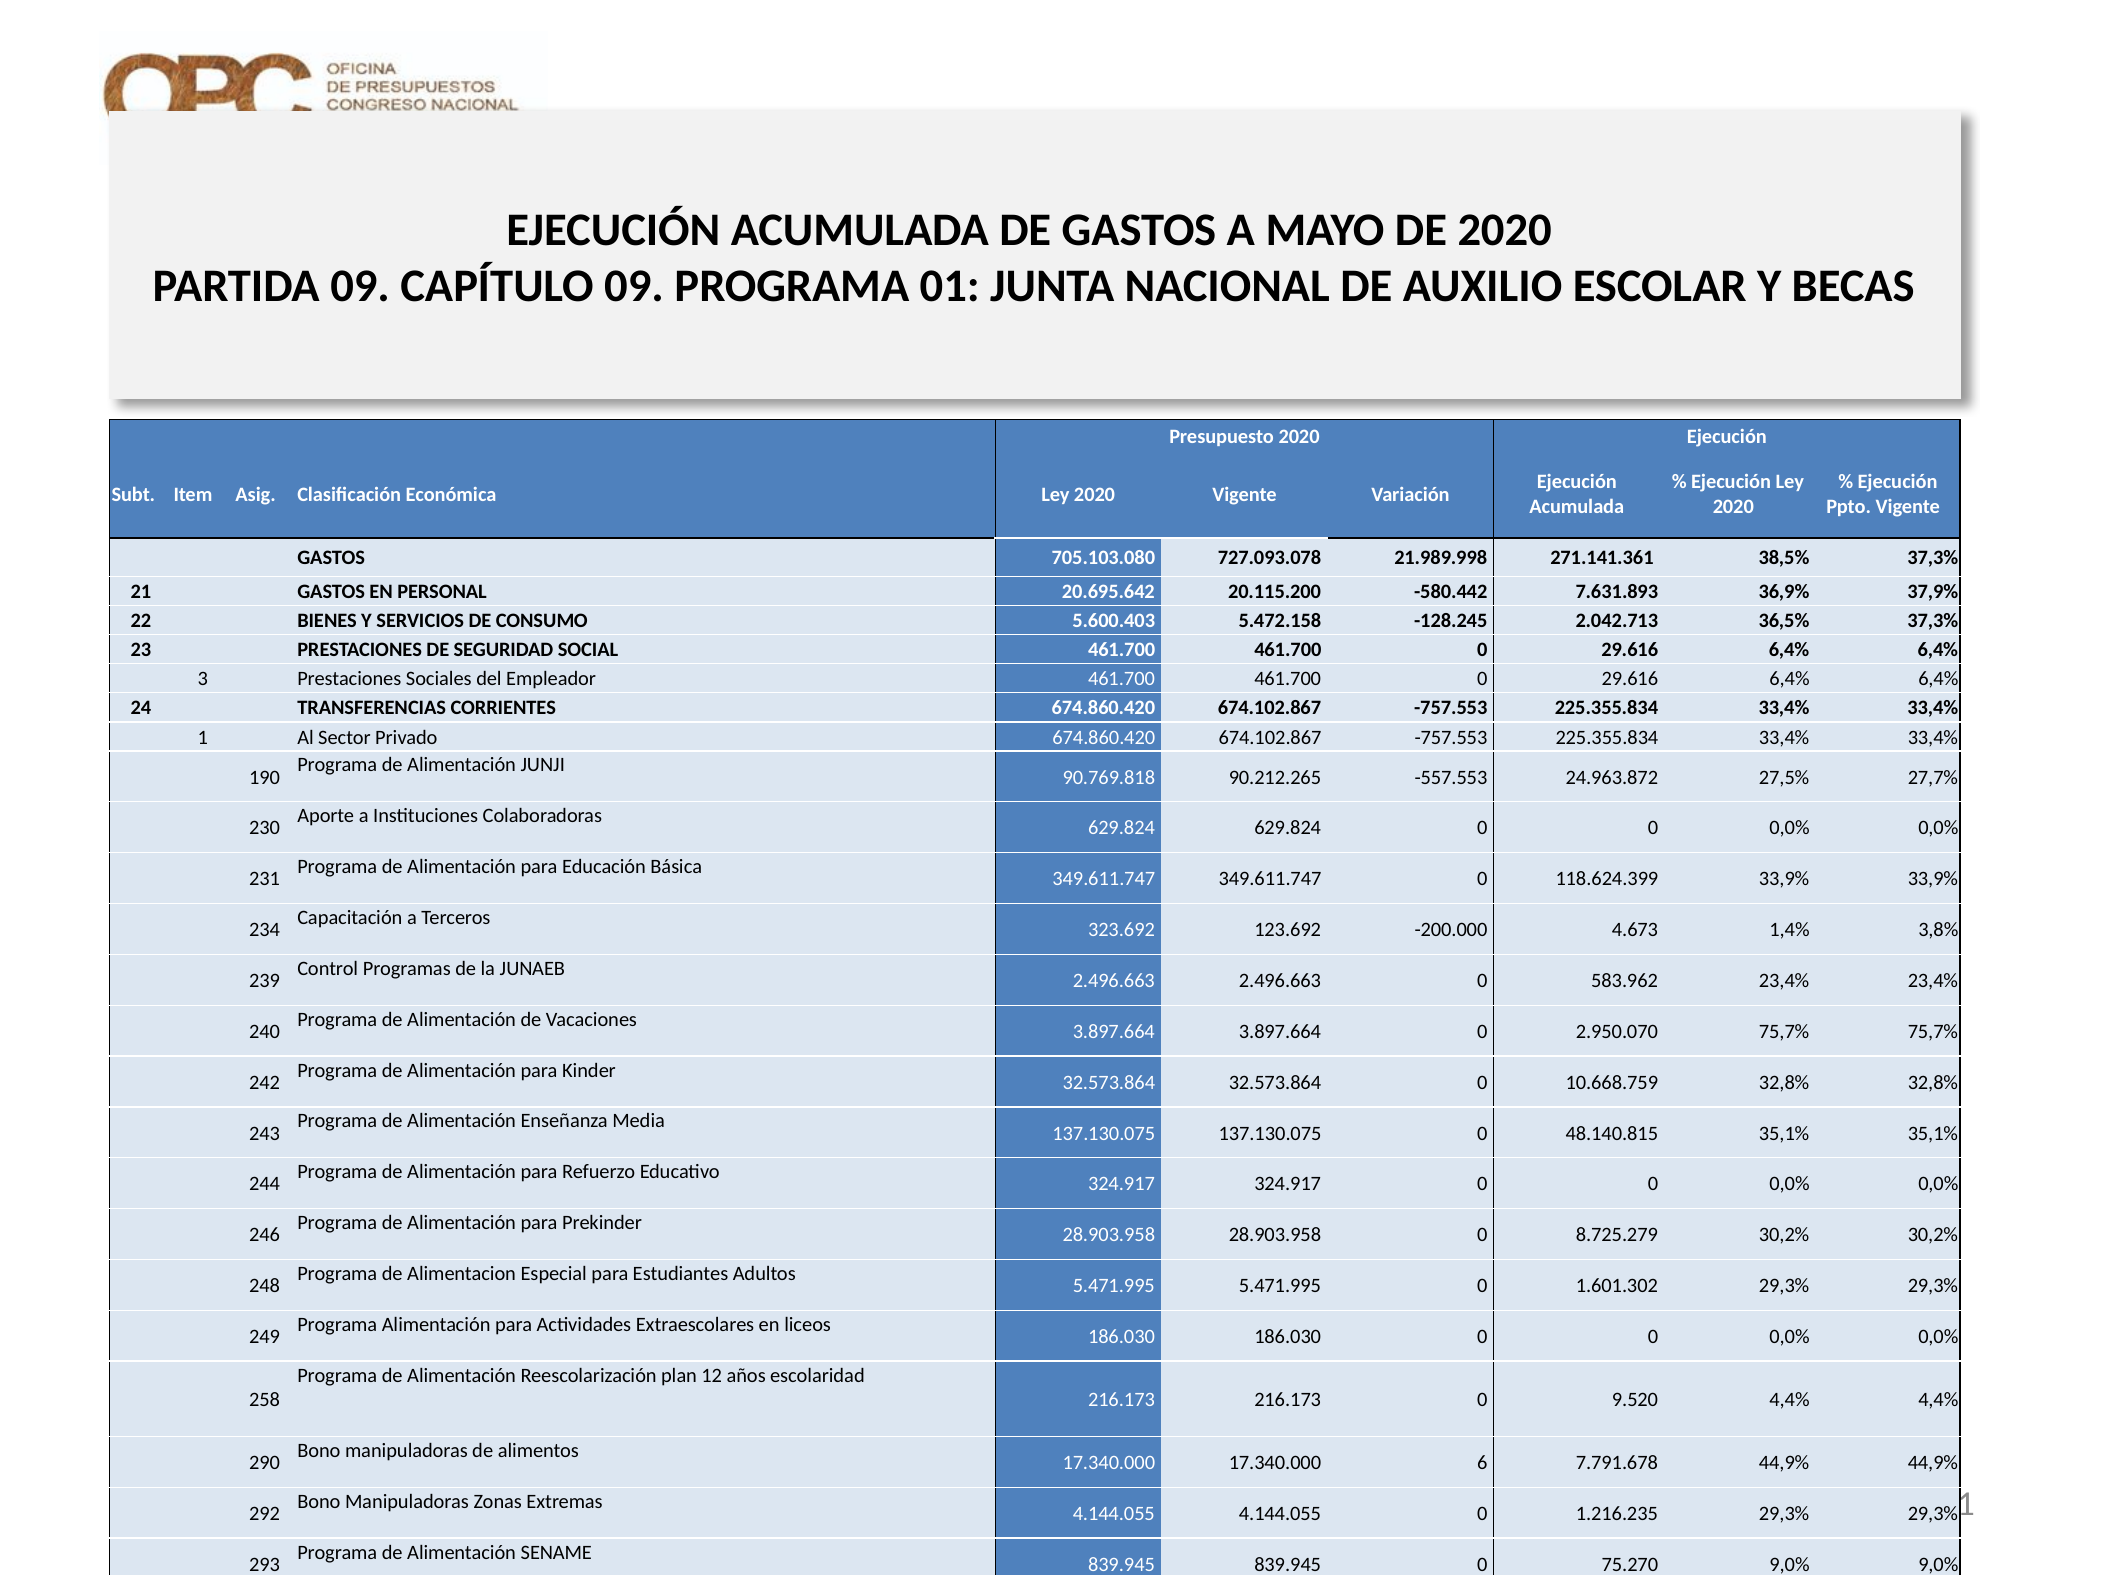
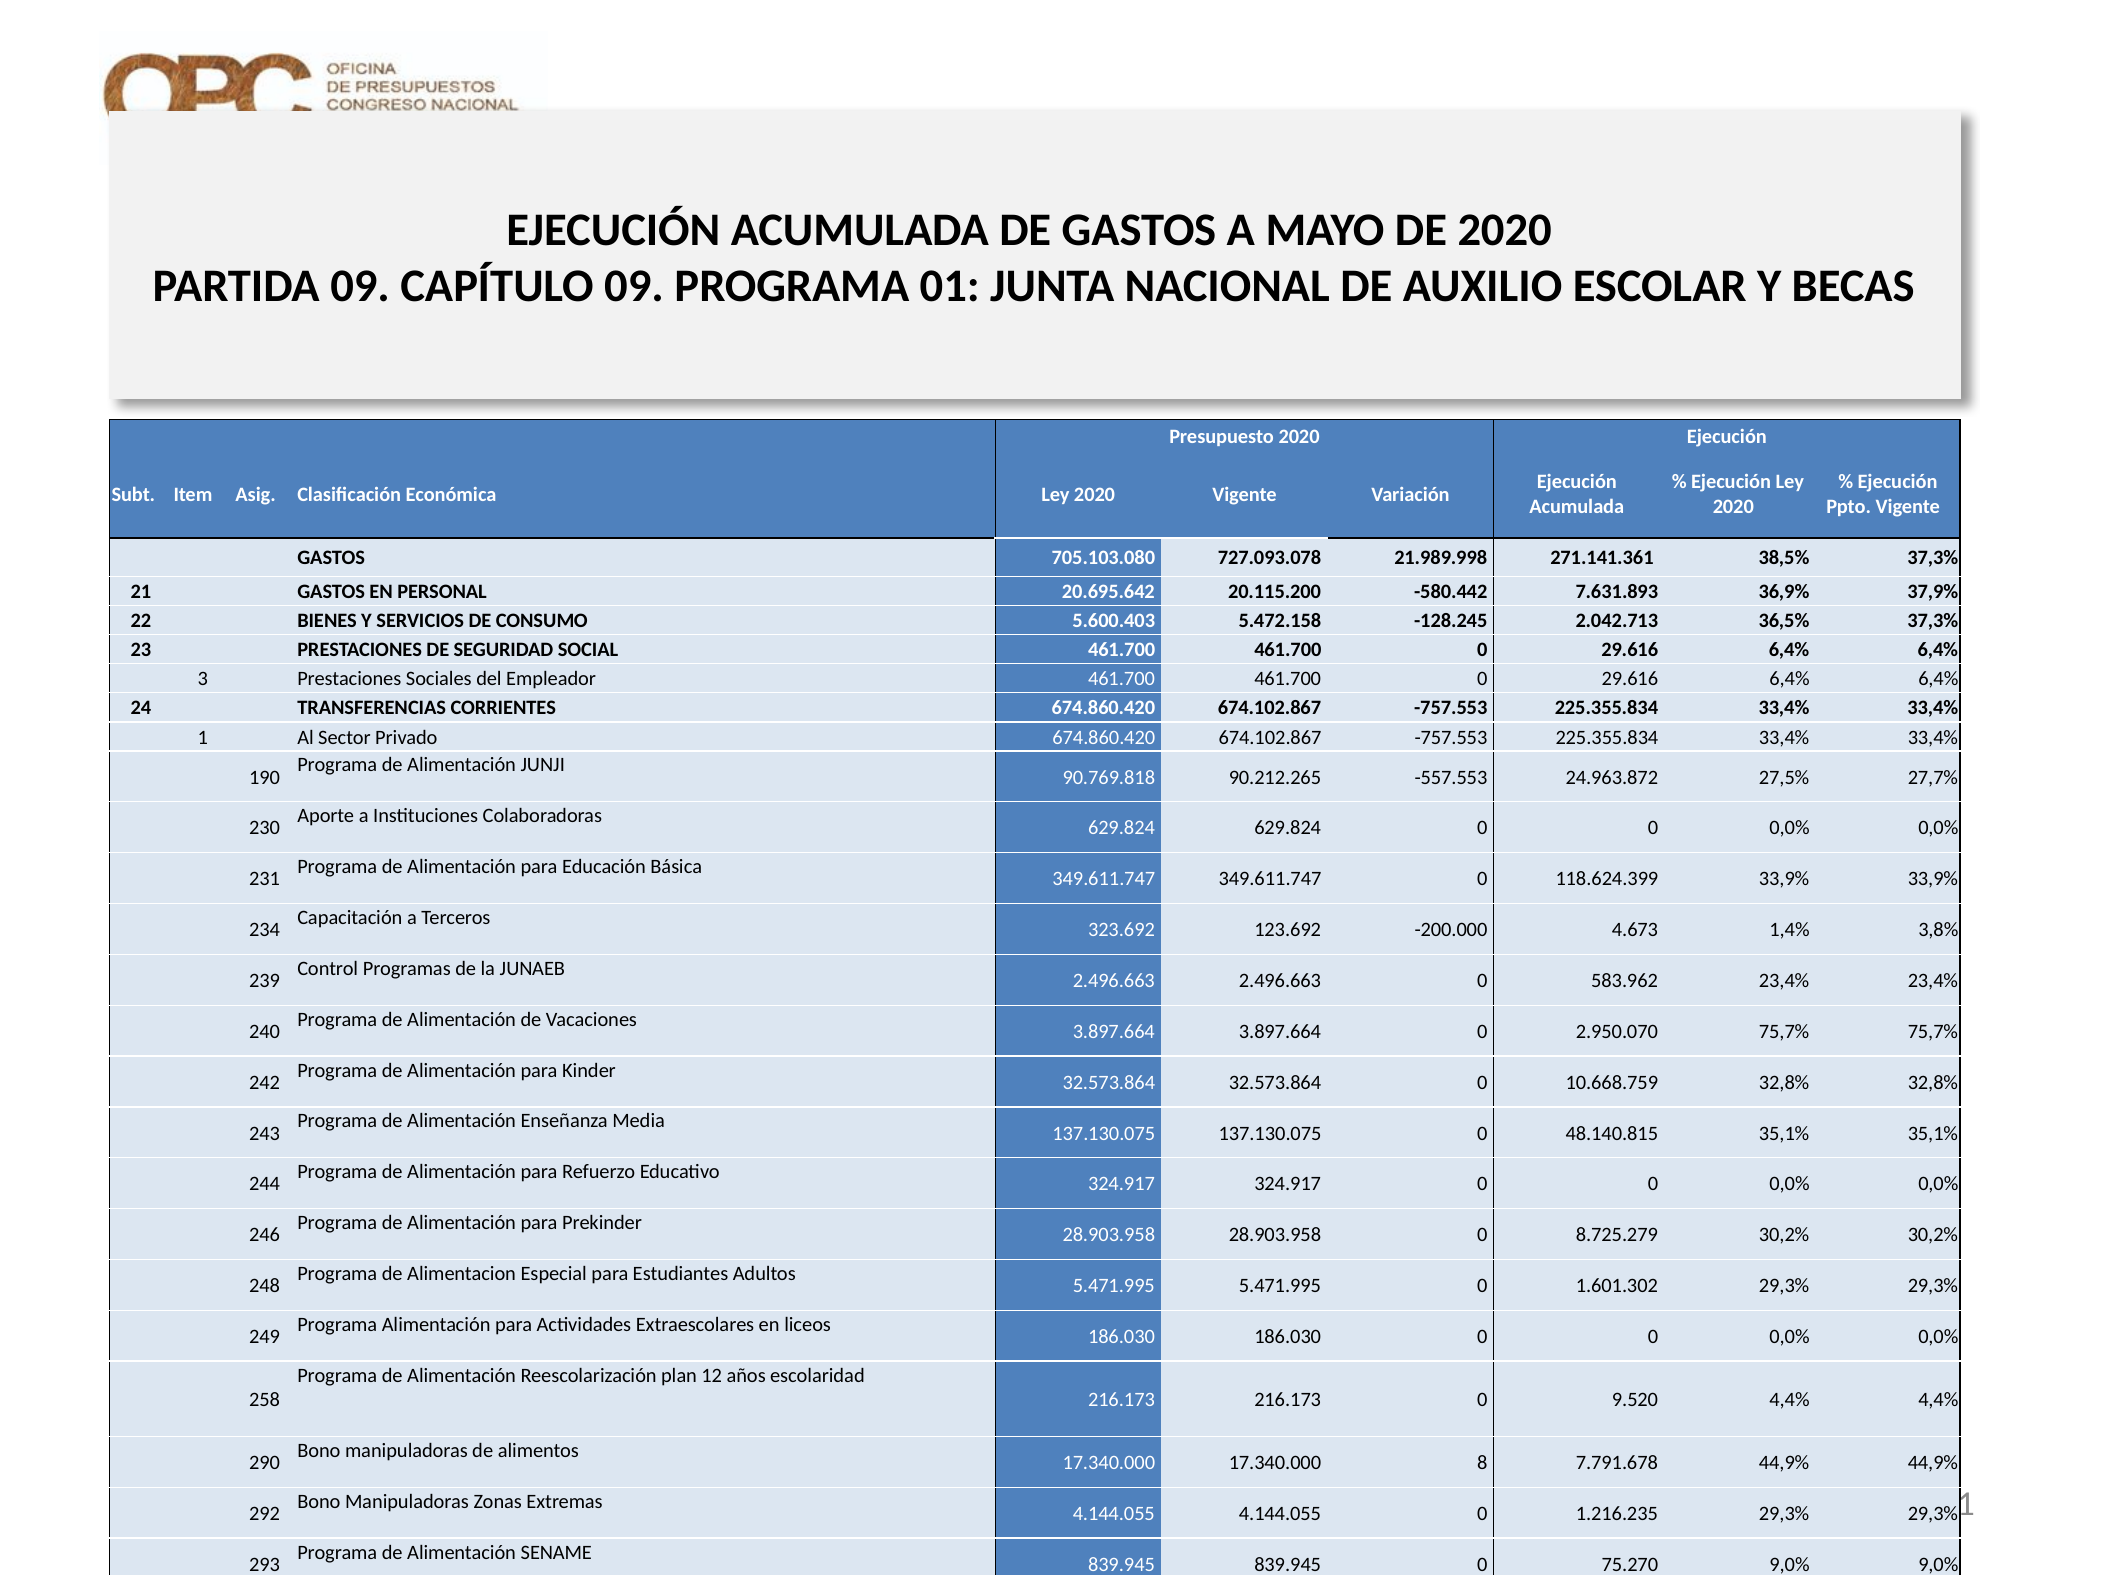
6: 6 -> 8
